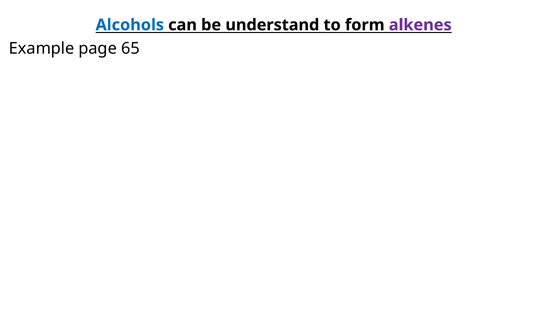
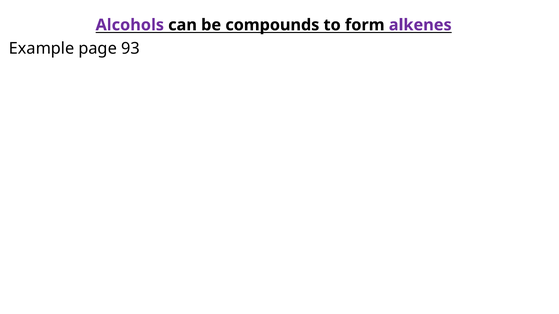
Alcohols colour: blue -> purple
understand: understand -> compounds
65: 65 -> 93
